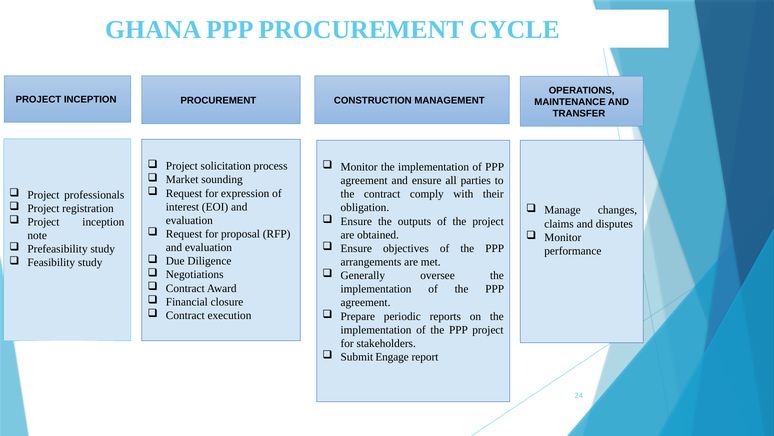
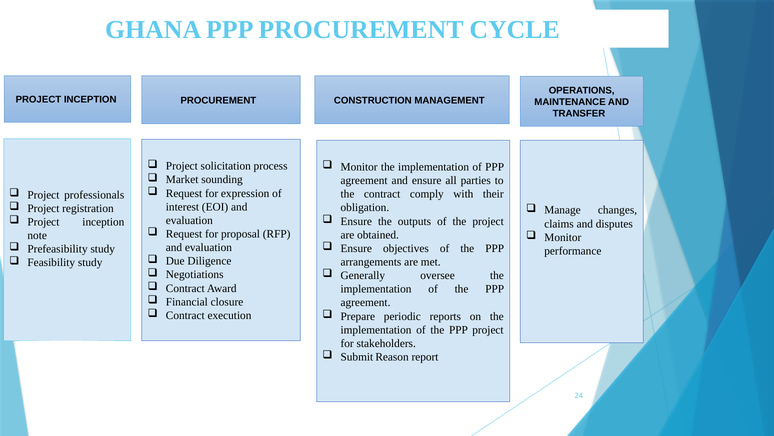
Engage: Engage -> Reason
